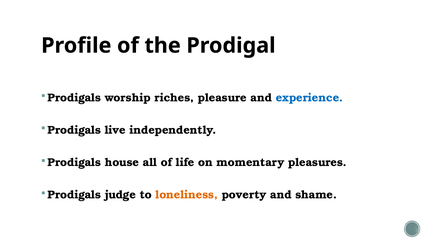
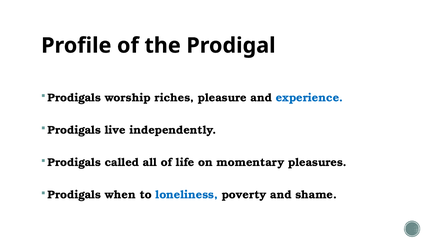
house: house -> called
judge: judge -> when
loneliness colour: orange -> blue
